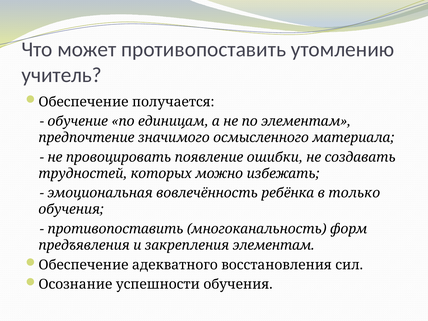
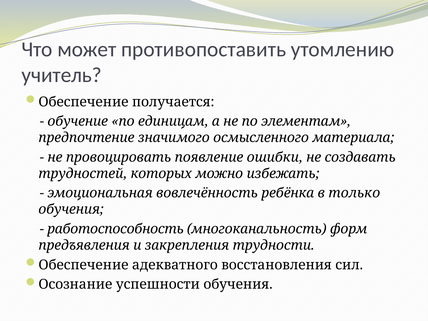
противопоставить at (116, 229): противопоставить -> работоспособность
закрепления элементам: элементам -> трудности
